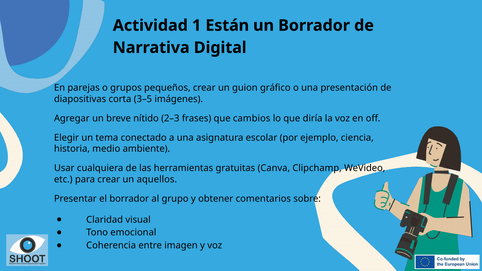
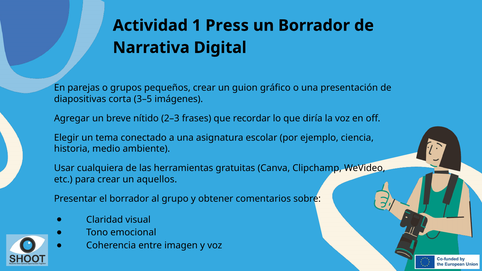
Están: Están -> Press
cambios: cambios -> recordar
